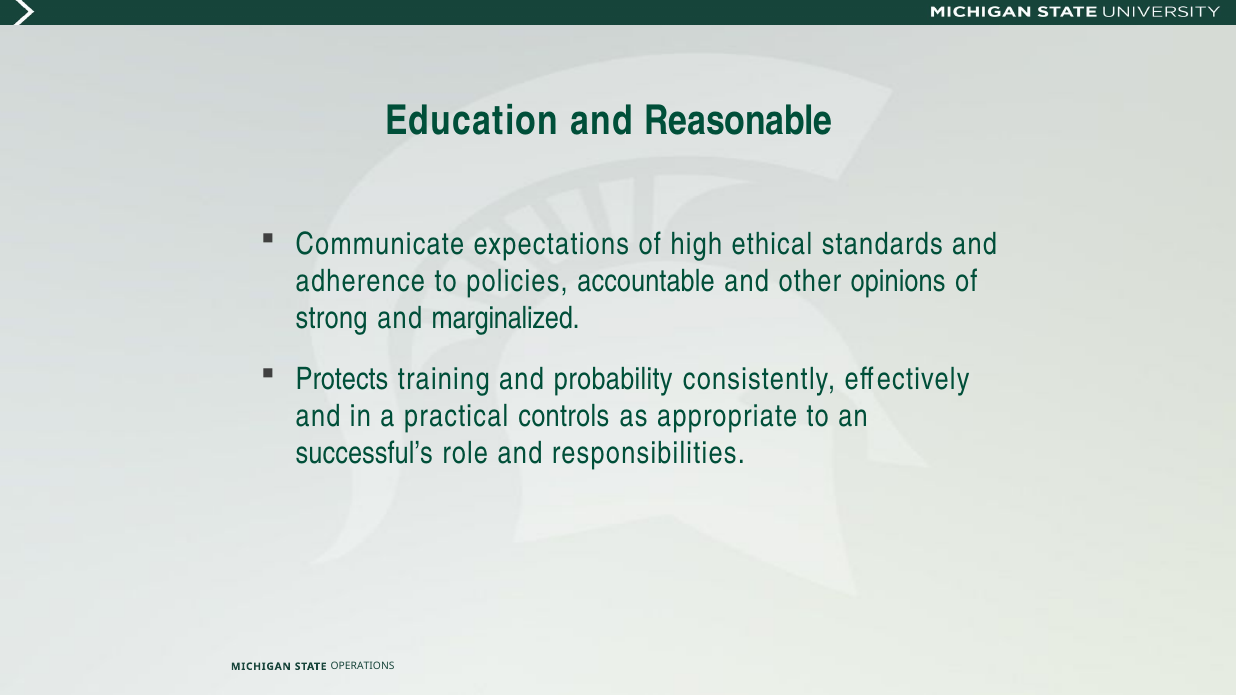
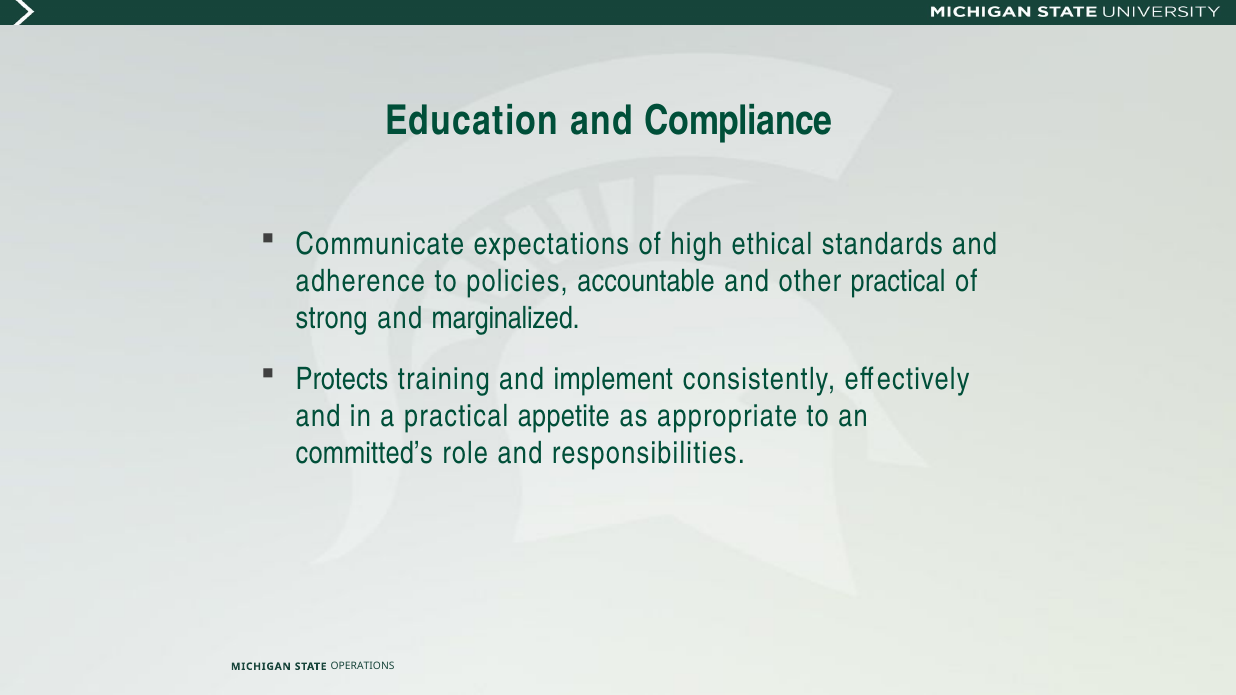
Reasonable: Reasonable -> Compliance
other opinions: opinions -> practical
probability: probability -> implement
controls: controls -> appetite
successful’s: successful’s -> committed’s
